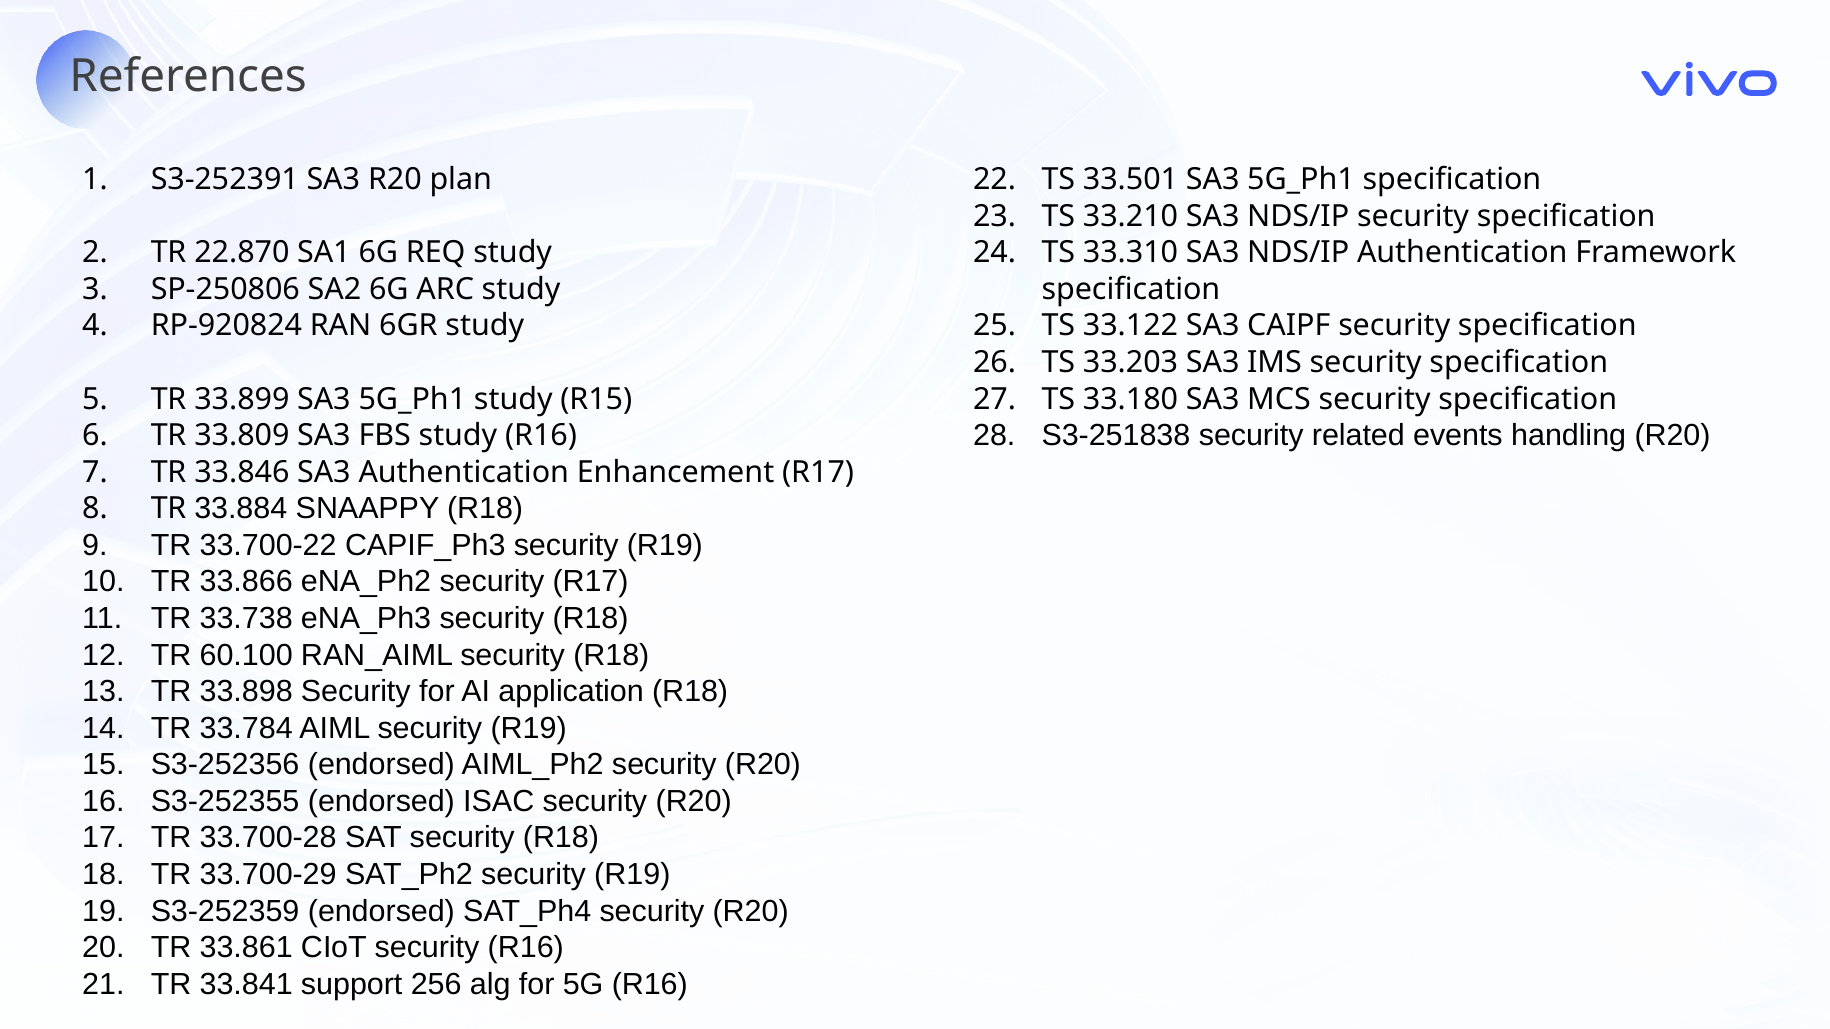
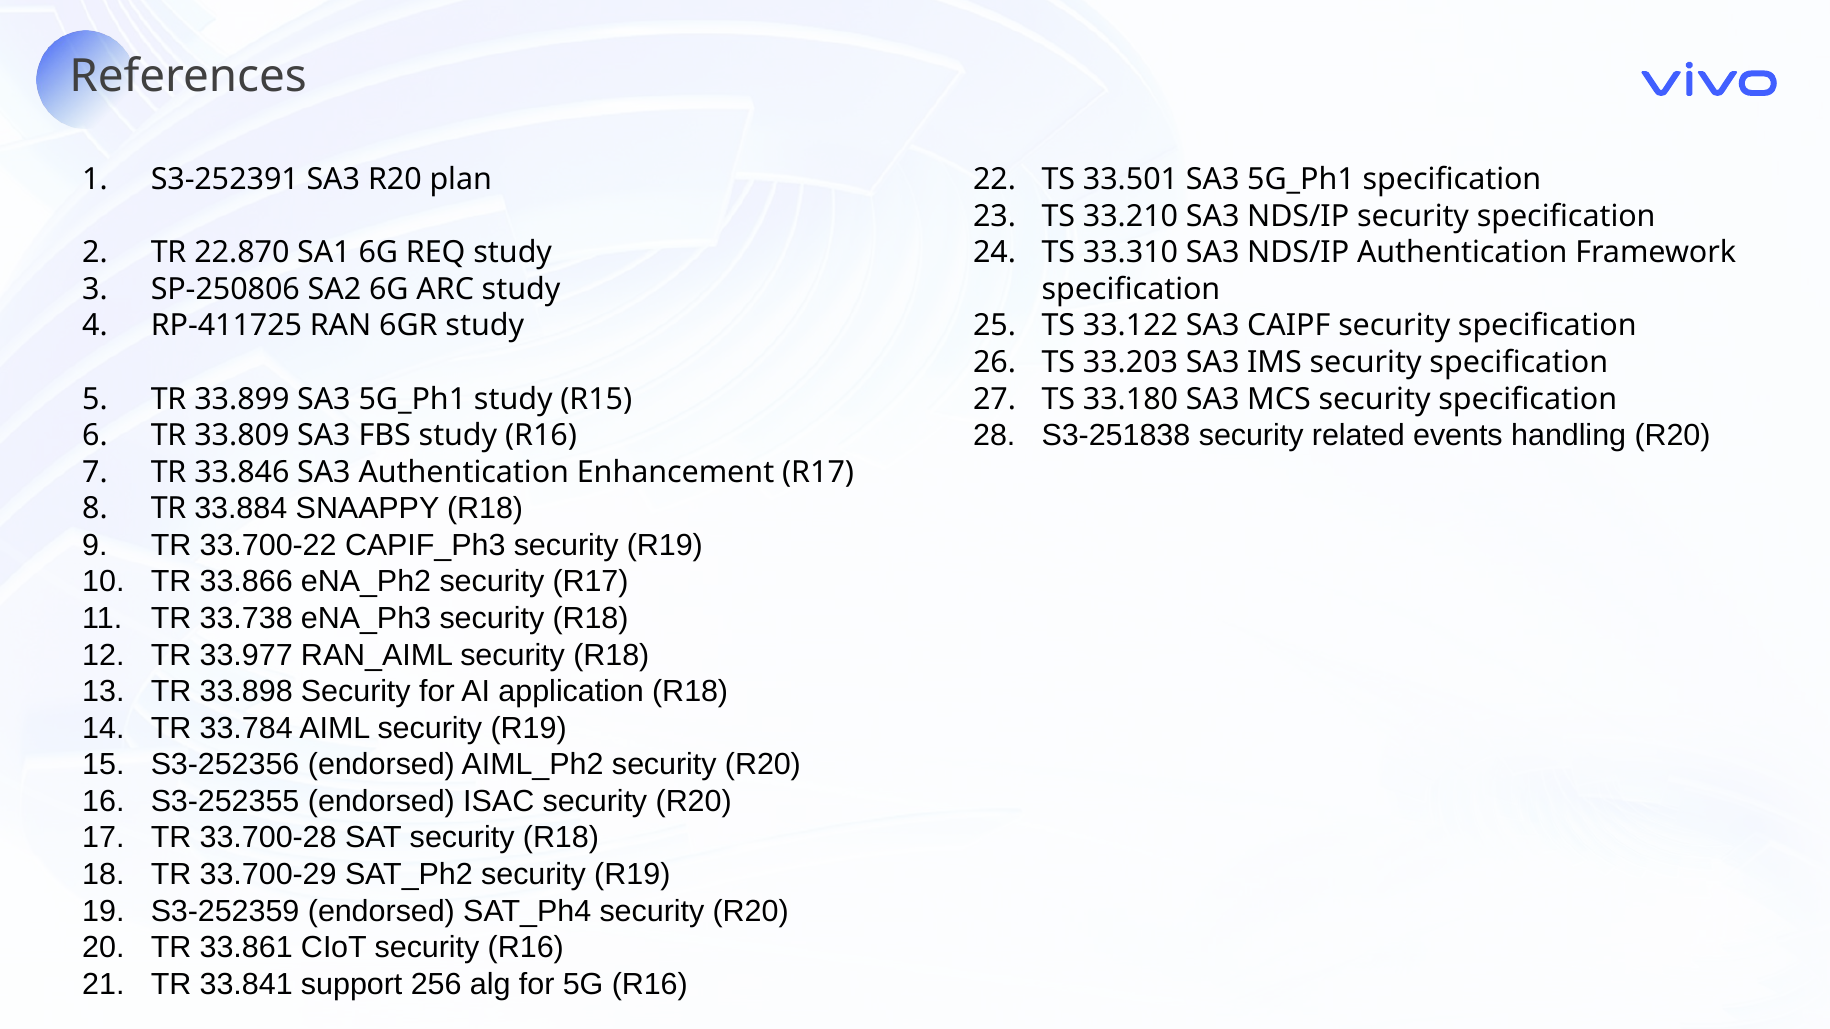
RP-920824: RP-920824 -> RP-411725
60.100: 60.100 -> 33.977
